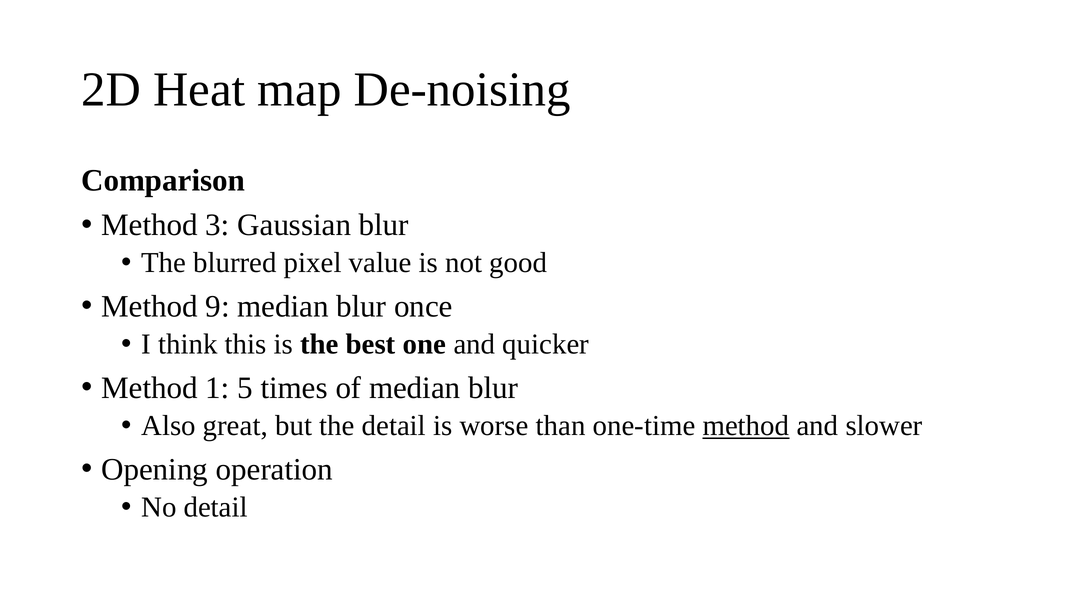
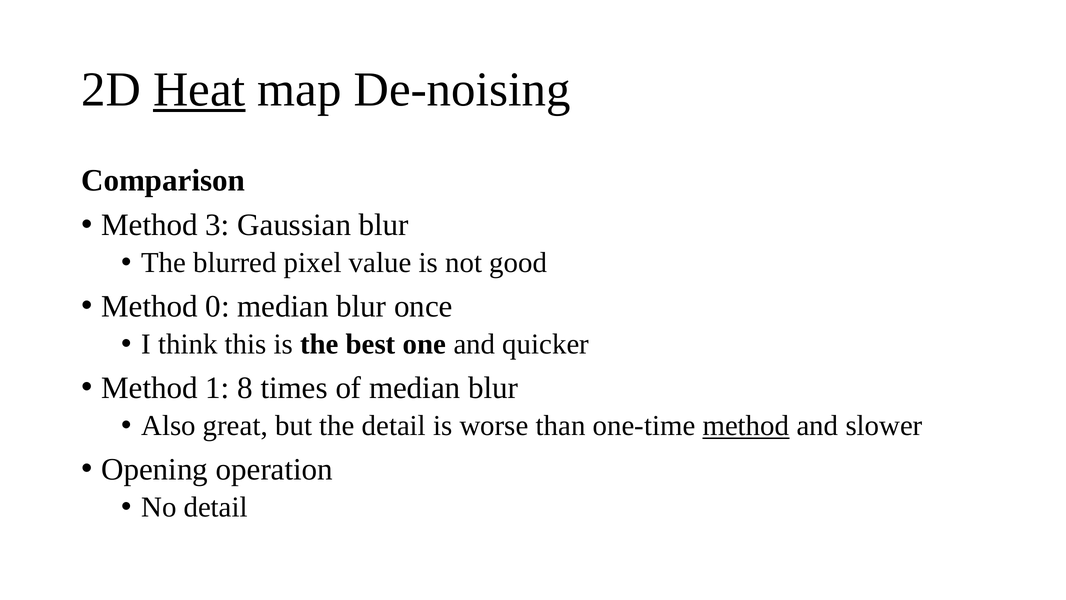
Heat underline: none -> present
9: 9 -> 0
5: 5 -> 8
